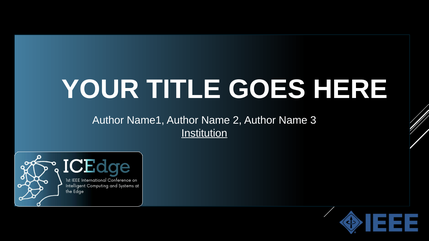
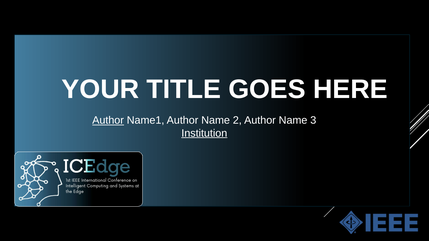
Author at (108, 121) underline: none -> present
